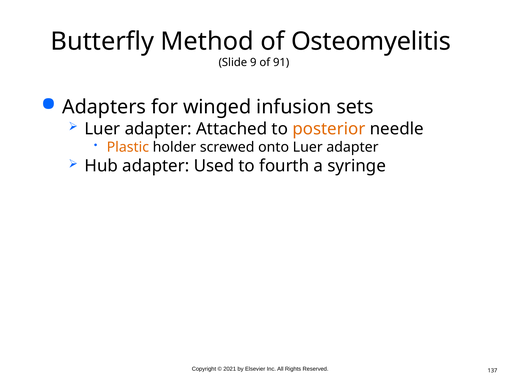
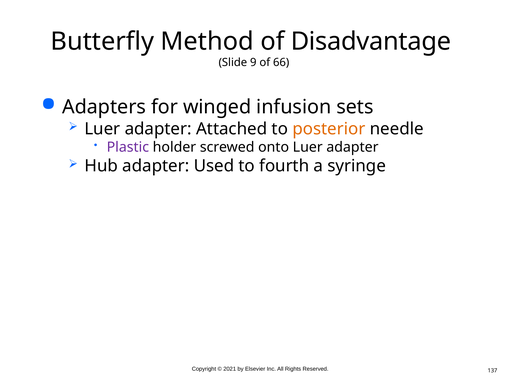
Osteomyelitis: Osteomyelitis -> Disadvantage
91: 91 -> 66
Plastic colour: orange -> purple
